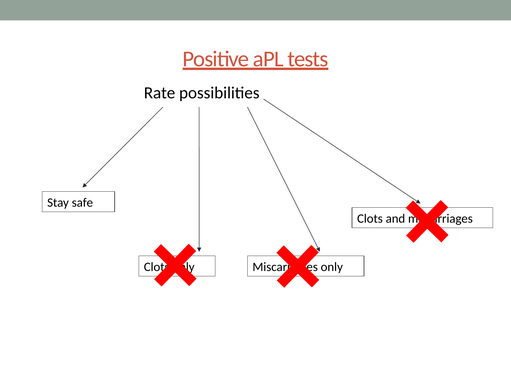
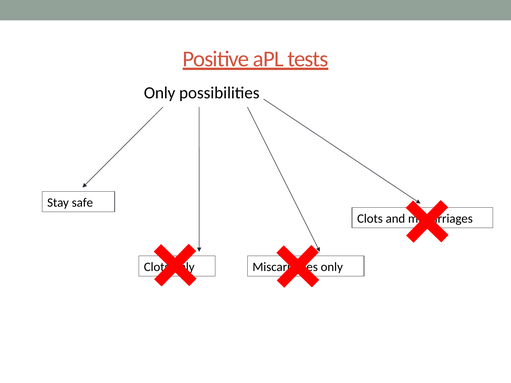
Rate at (160, 93): Rate -> Only
